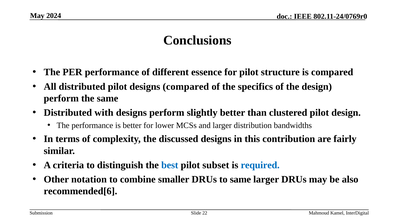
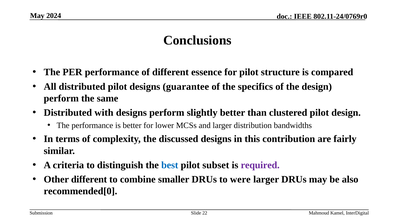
designs compared: compared -> guarantee
required colour: blue -> purple
Other notation: notation -> different
to same: same -> were
recommended[6: recommended[6 -> recommended[0
